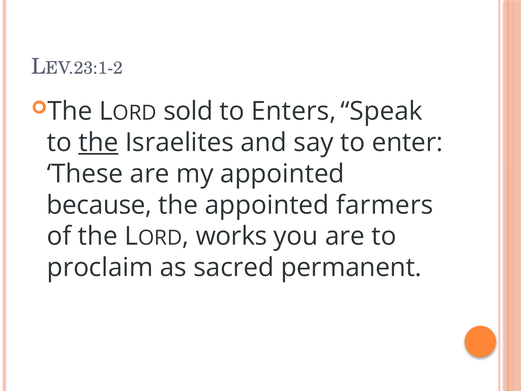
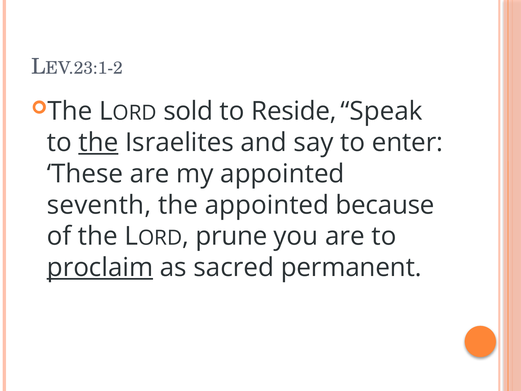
Enters: Enters -> Reside
because: because -> seventh
farmers: farmers -> because
works: works -> prune
proclaim underline: none -> present
